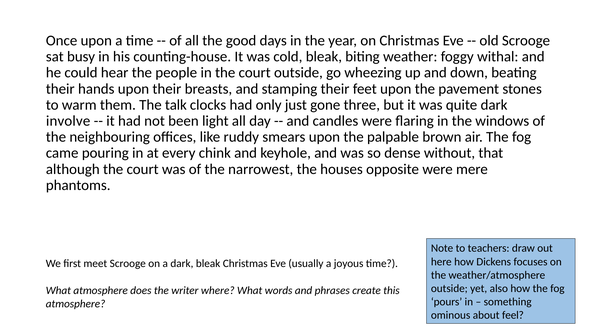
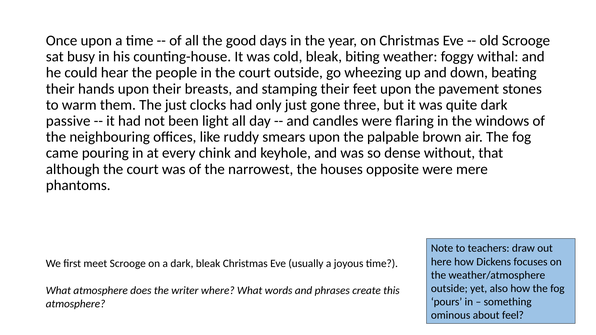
The talk: talk -> just
involve: involve -> passive
